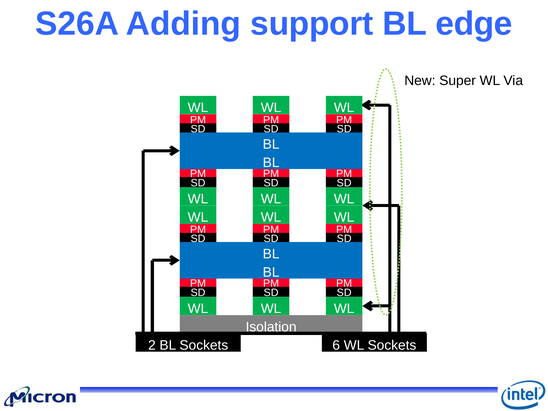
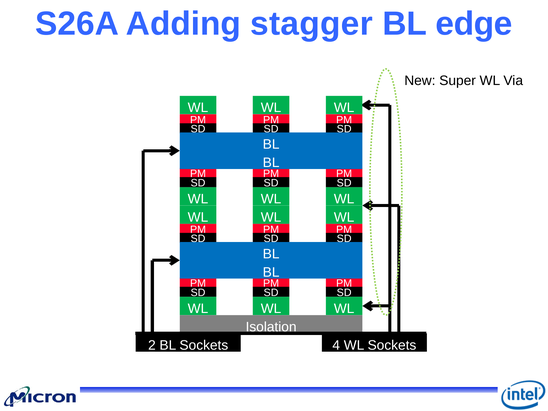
support: support -> stagger
6: 6 -> 4
